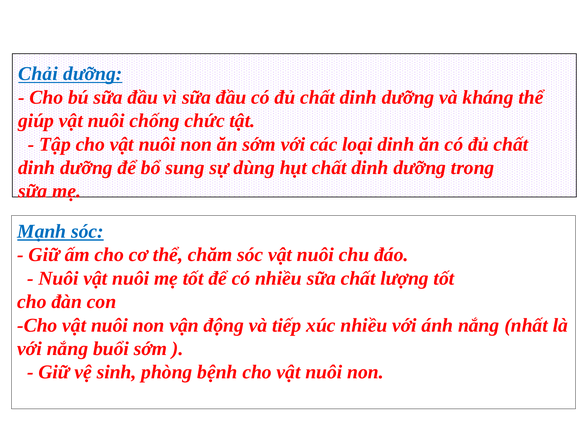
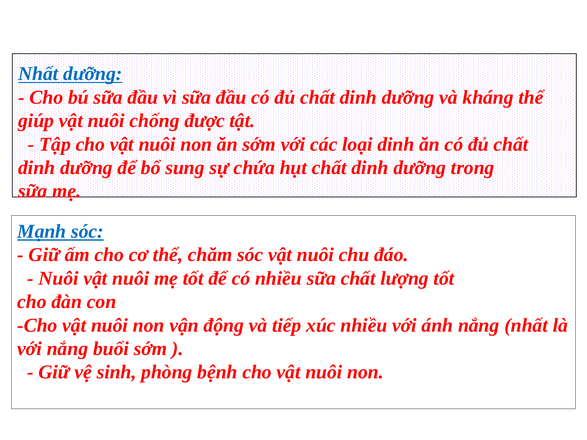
Chải at (38, 74): Chải -> Nhất
chức: chức -> được
dùng: dùng -> chứa
